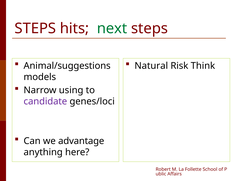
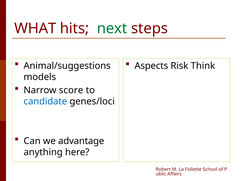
STEPS at (35, 28): STEPS -> WHAT
Natural: Natural -> Aspects
using: using -> score
candidate colour: purple -> blue
